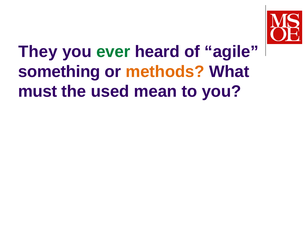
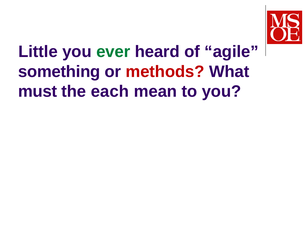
They: They -> Little
methods colour: orange -> red
used: used -> each
